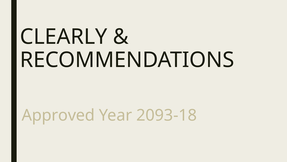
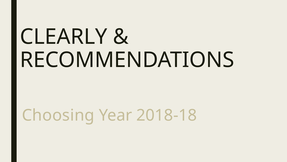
Approved: Approved -> Choosing
2093-18: 2093-18 -> 2018-18
